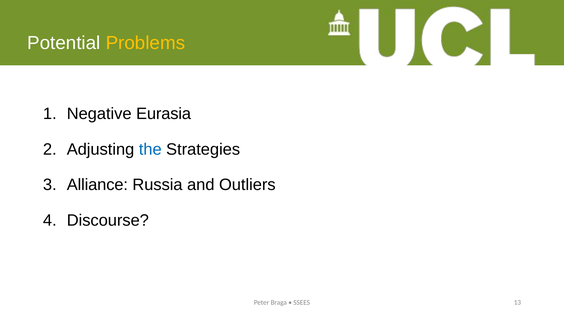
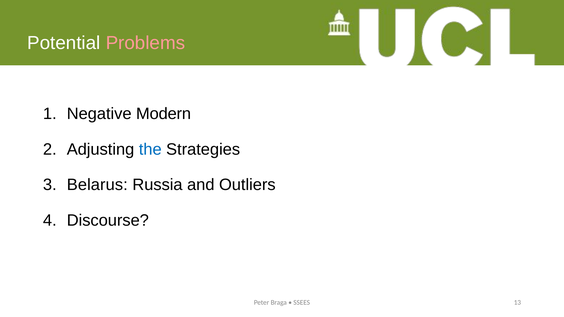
Problems colour: yellow -> pink
Eurasia: Eurasia -> Modern
Alliance: Alliance -> Belarus
